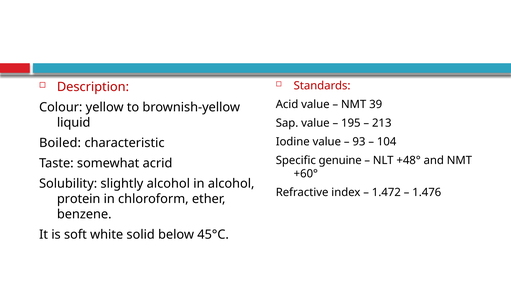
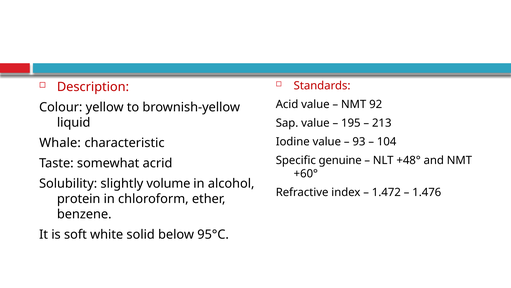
39: 39 -> 92
Boiled: Boiled -> Whale
slightly alcohol: alcohol -> volume
45°C: 45°C -> 95°C
